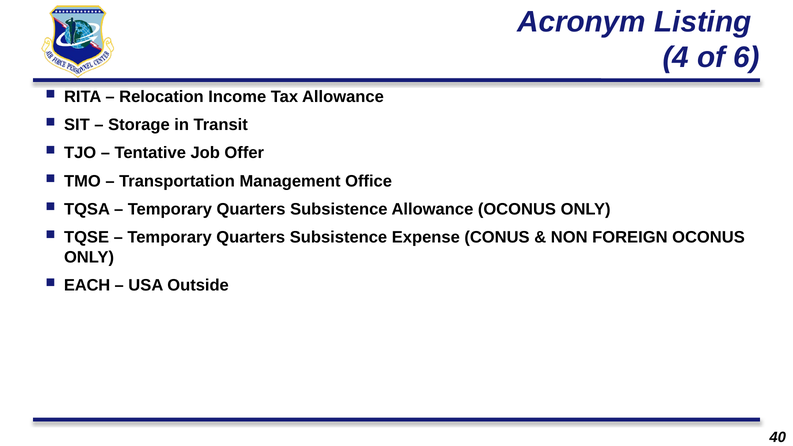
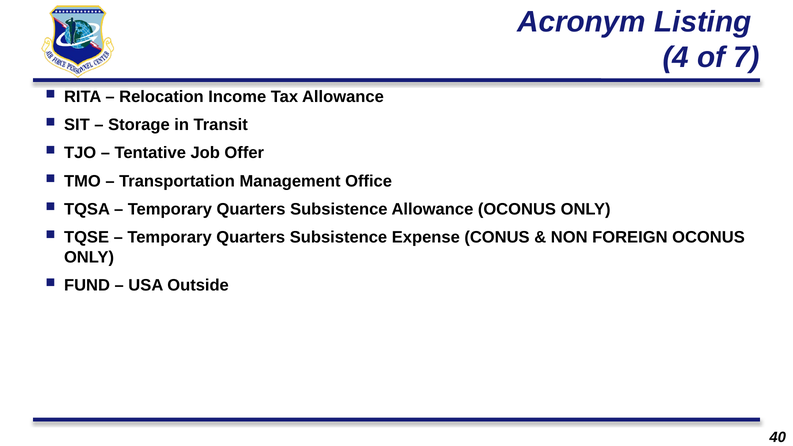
6: 6 -> 7
EACH: EACH -> FUND
